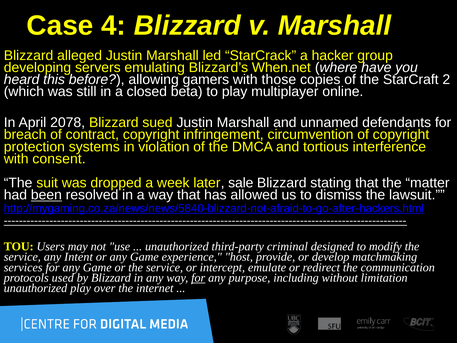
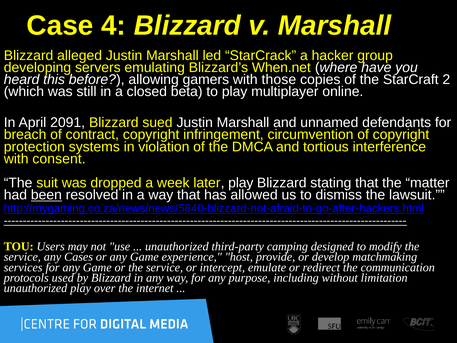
2078: 2078 -> 2091
later sale: sale -> play
criminal: criminal -> camping
Intent: Intent -> Cases
for at (198, 278) underline: present -> none
